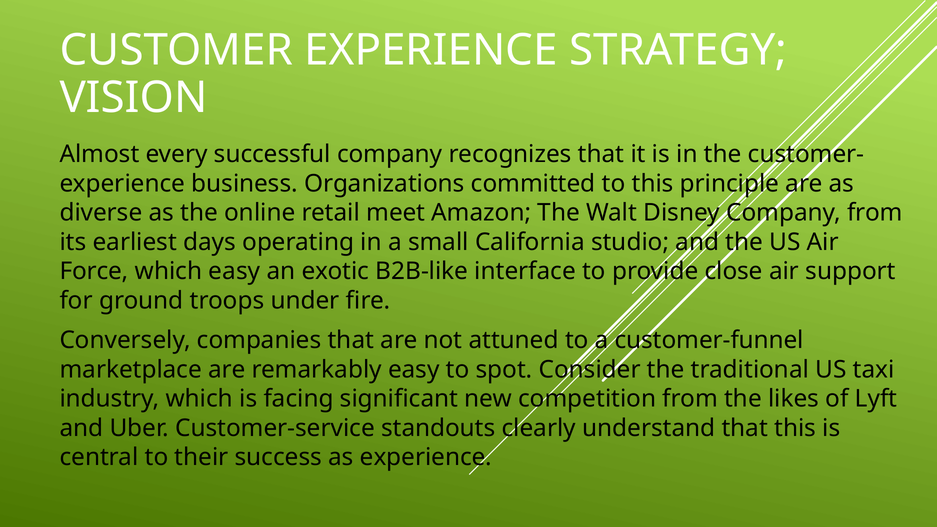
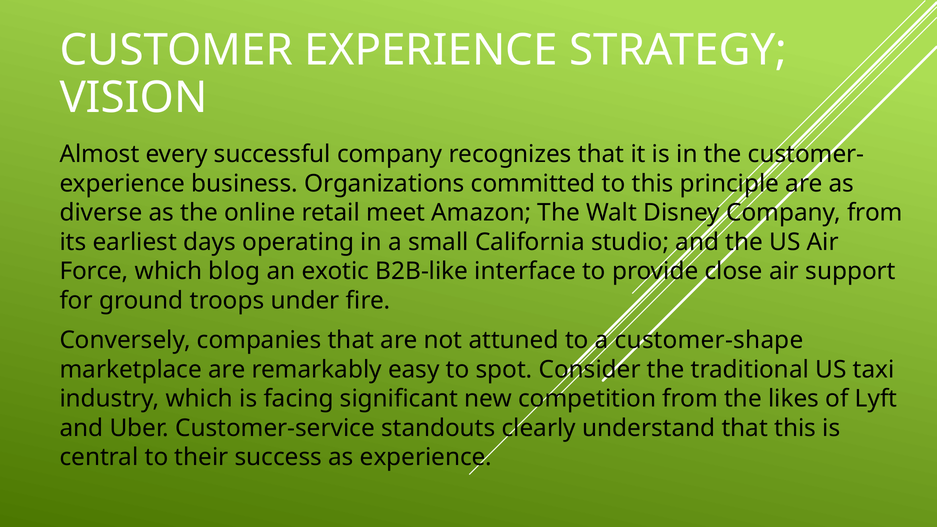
which easy: easy -> blog
customer-funnel: customer-funnel -> customer-shape
